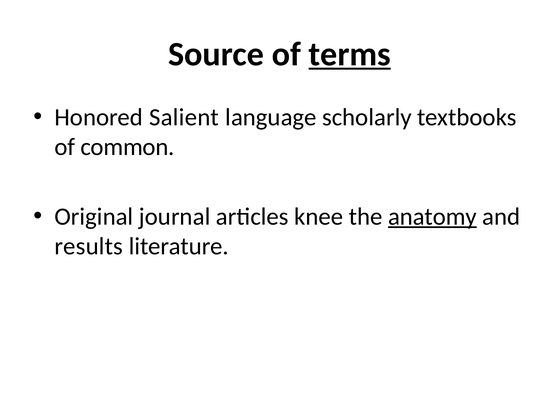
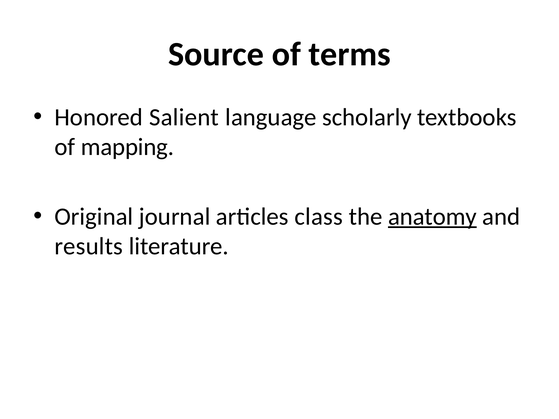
terms underline: present -> none
common: common -> mapping
knee: knee -> class
